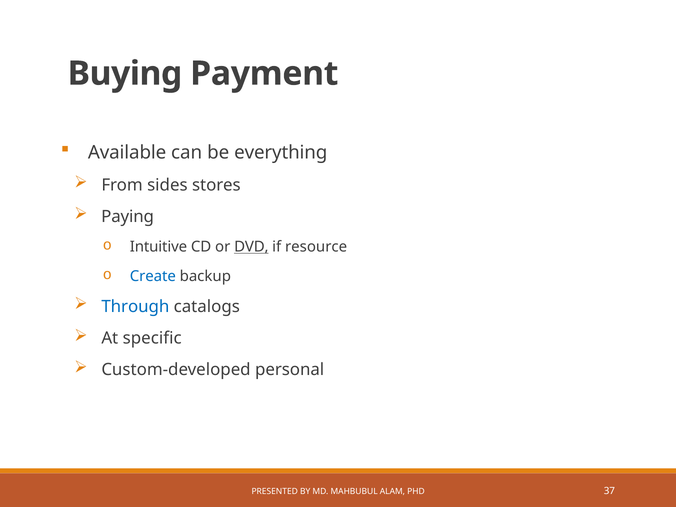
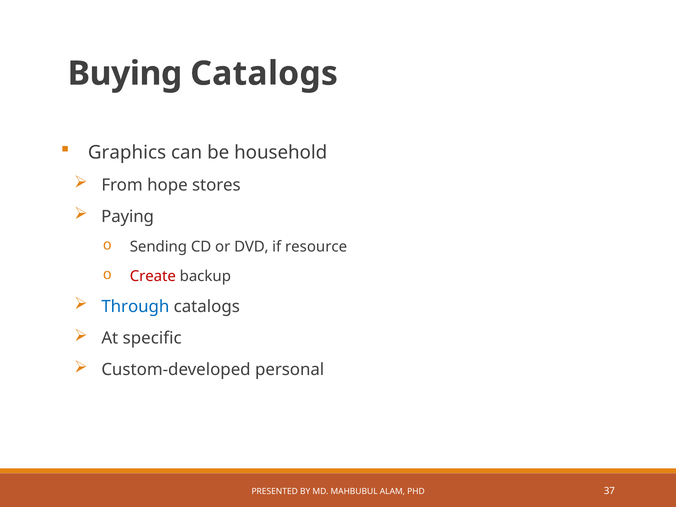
Buying Payment: Payment -> Catalogs
Available: Available -> Graphics
everything: everything -> household
sides: sides -> hope
Intuitive: Intuitive -> Sending
DVD underline: present -> none
Create colour: blue -> red
